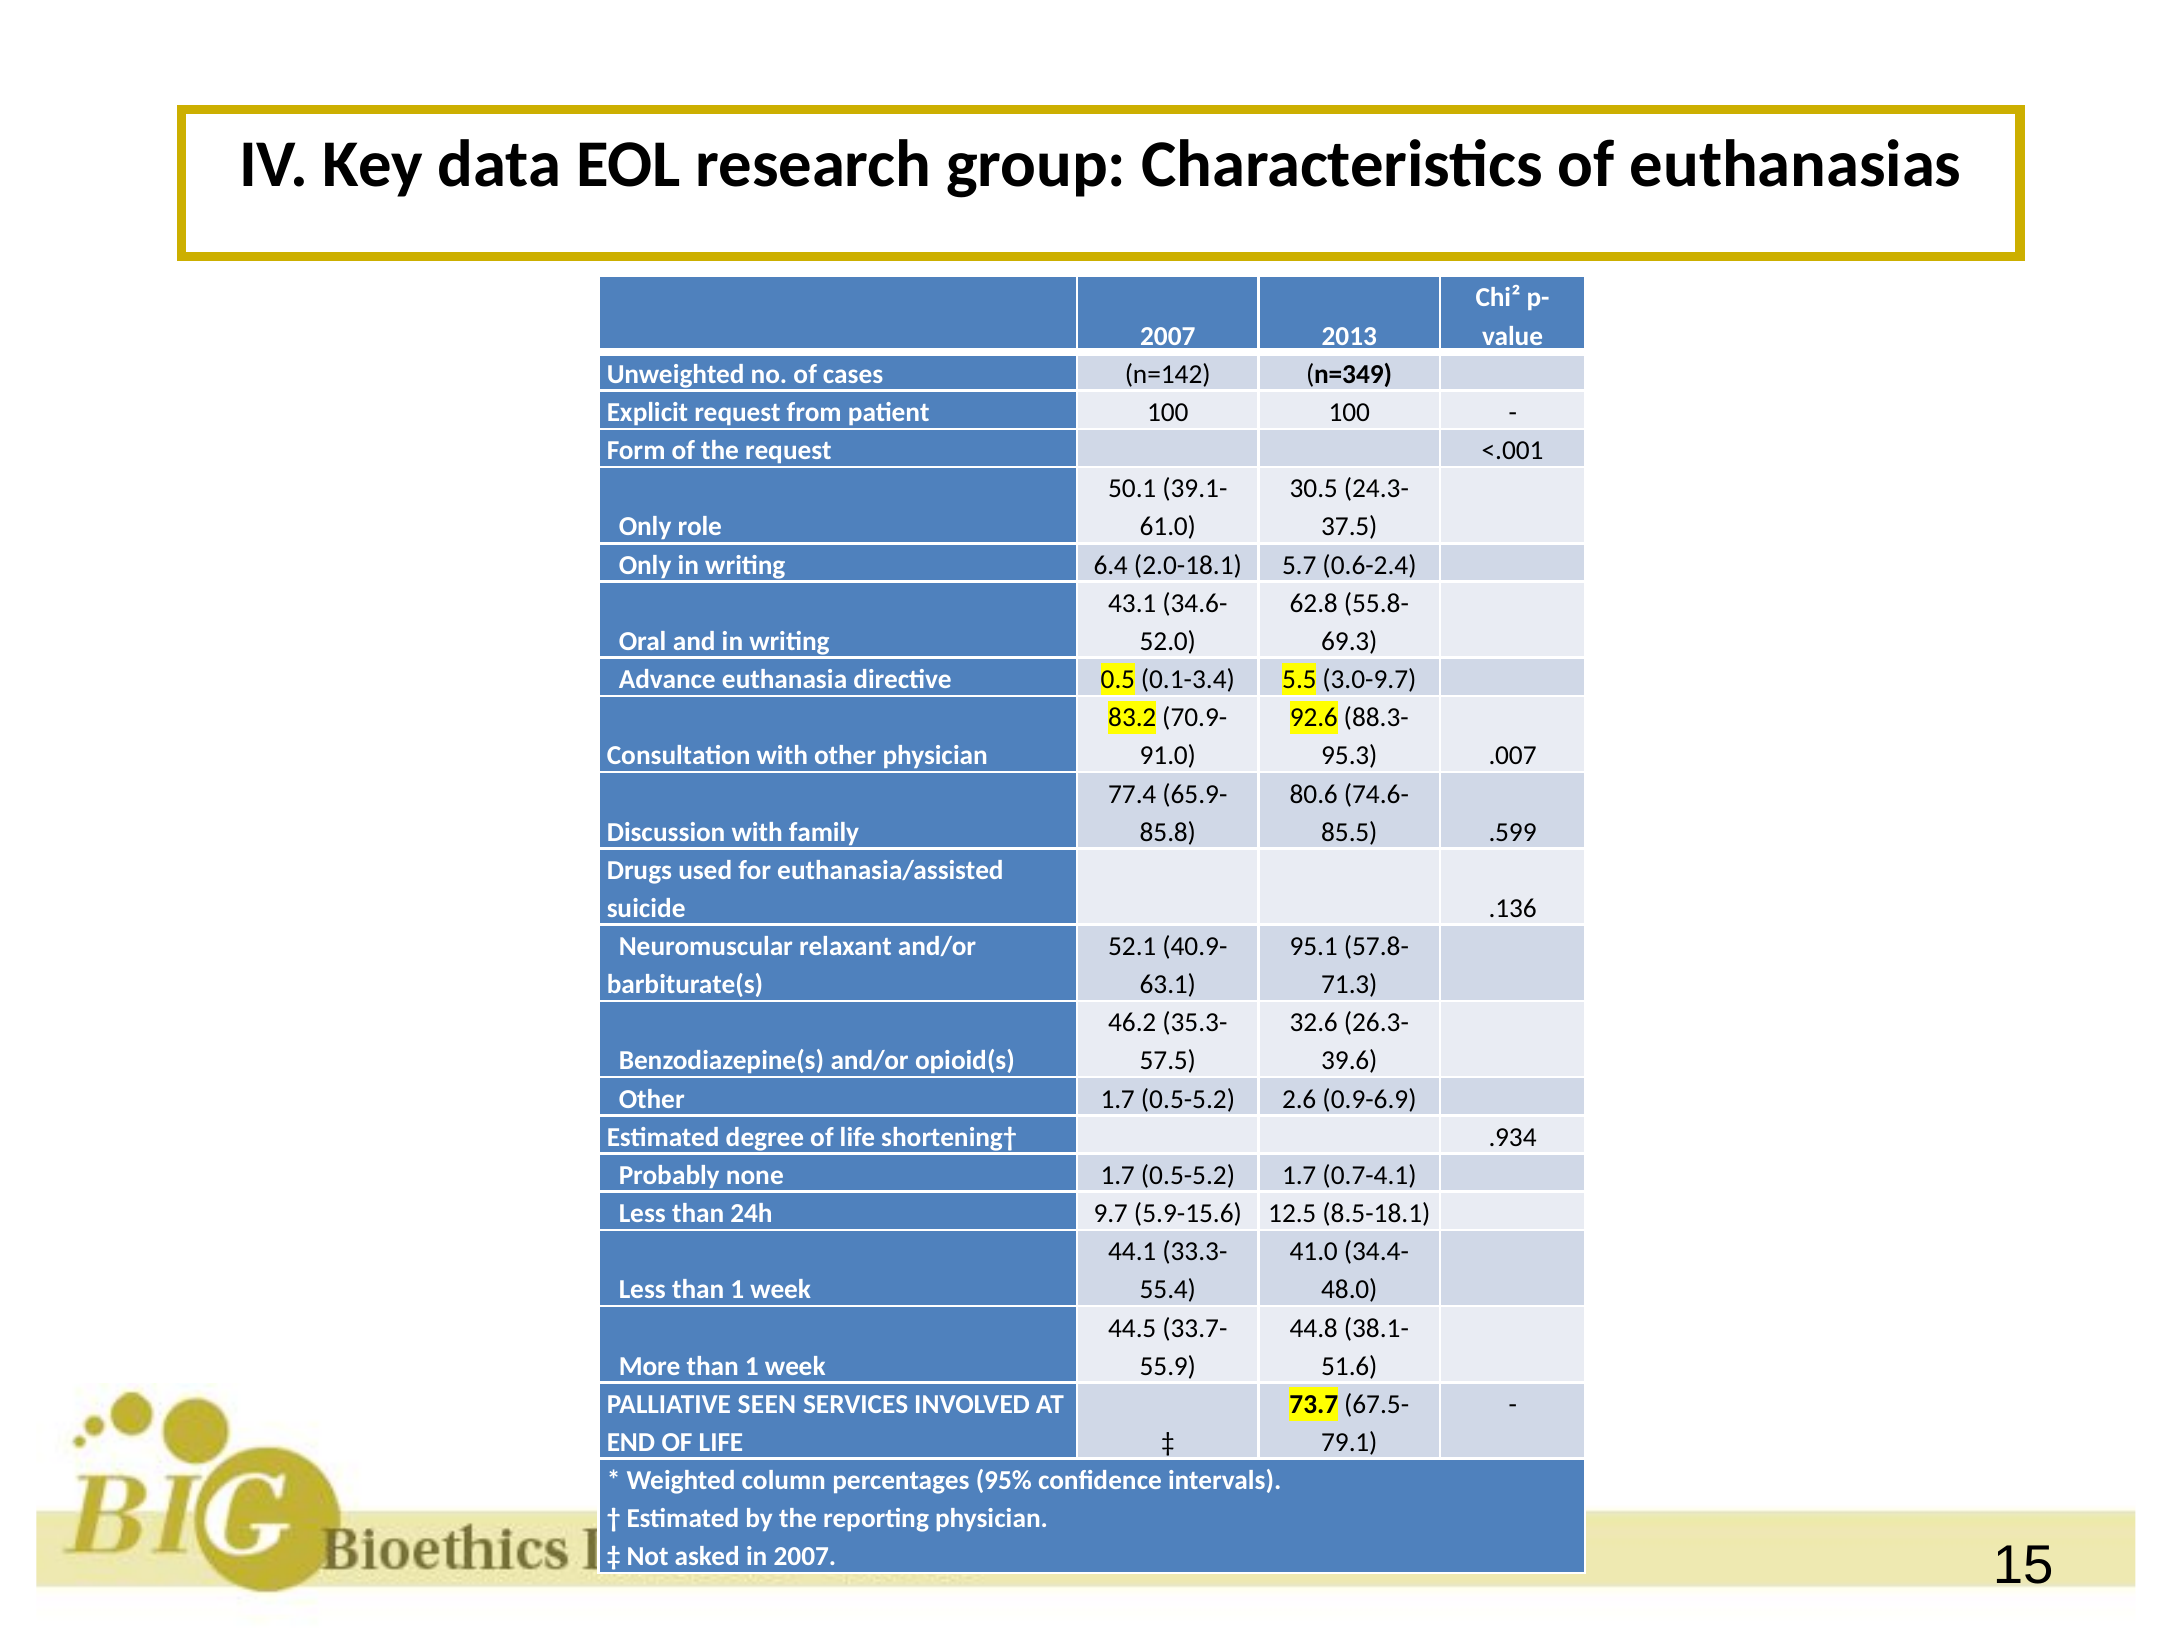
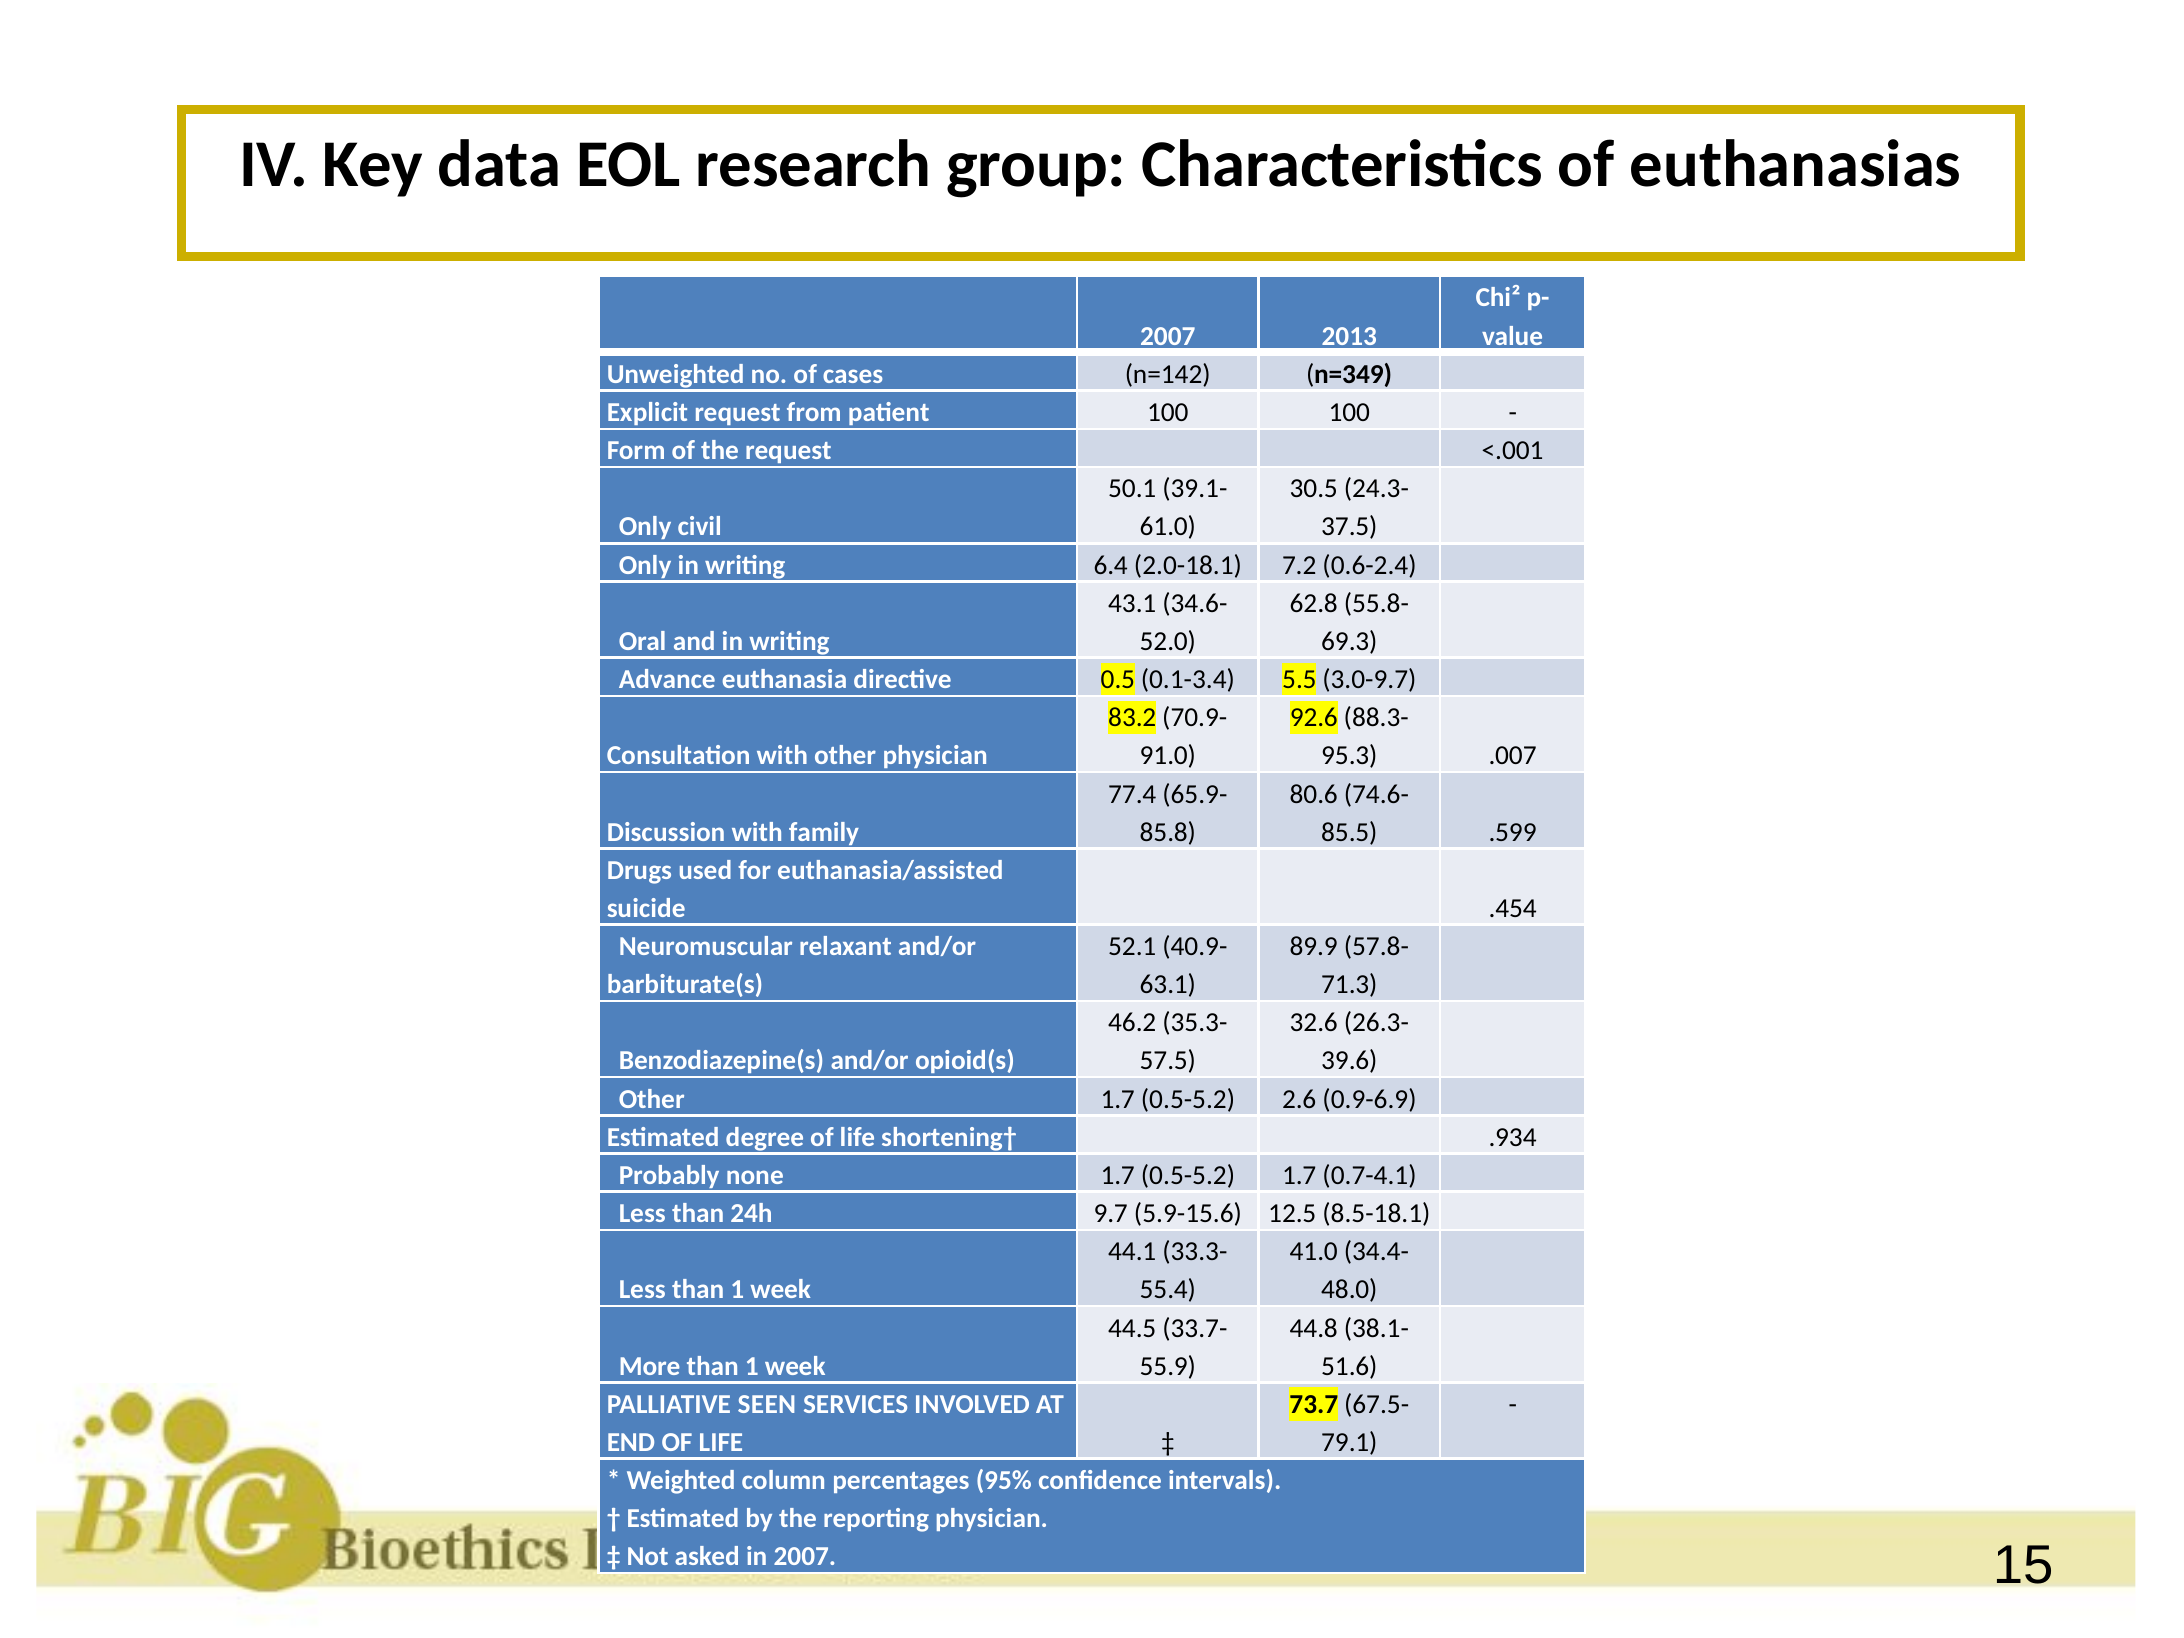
role: role -> civil
5.7: 5.7 -> 7.2
.136: .136 -> .454
95.1: 95.1 -> 89.9
